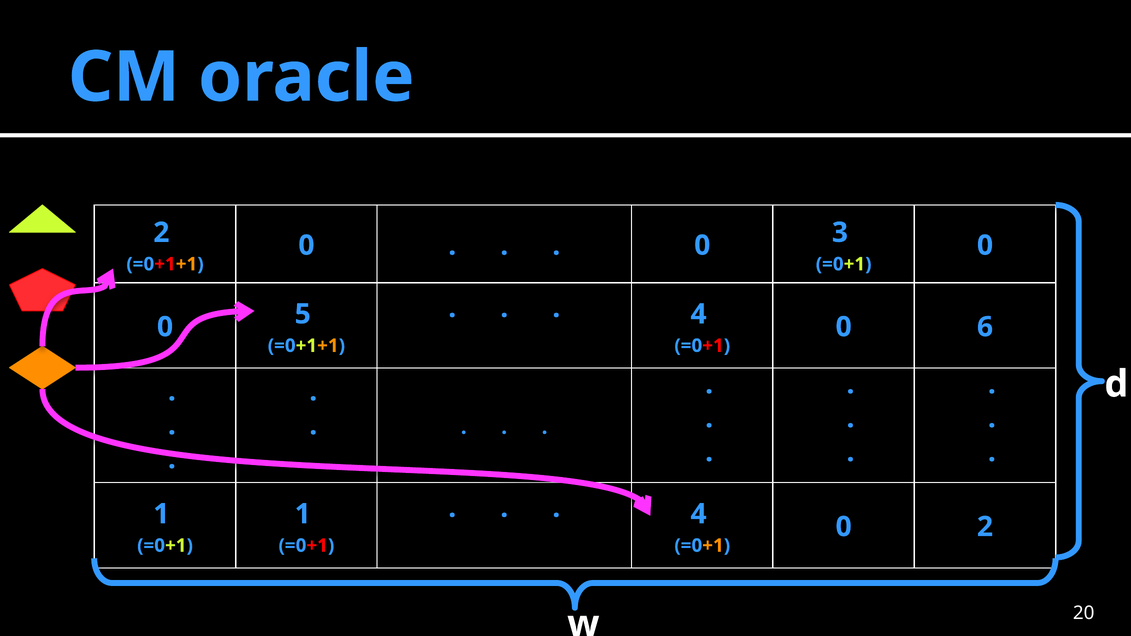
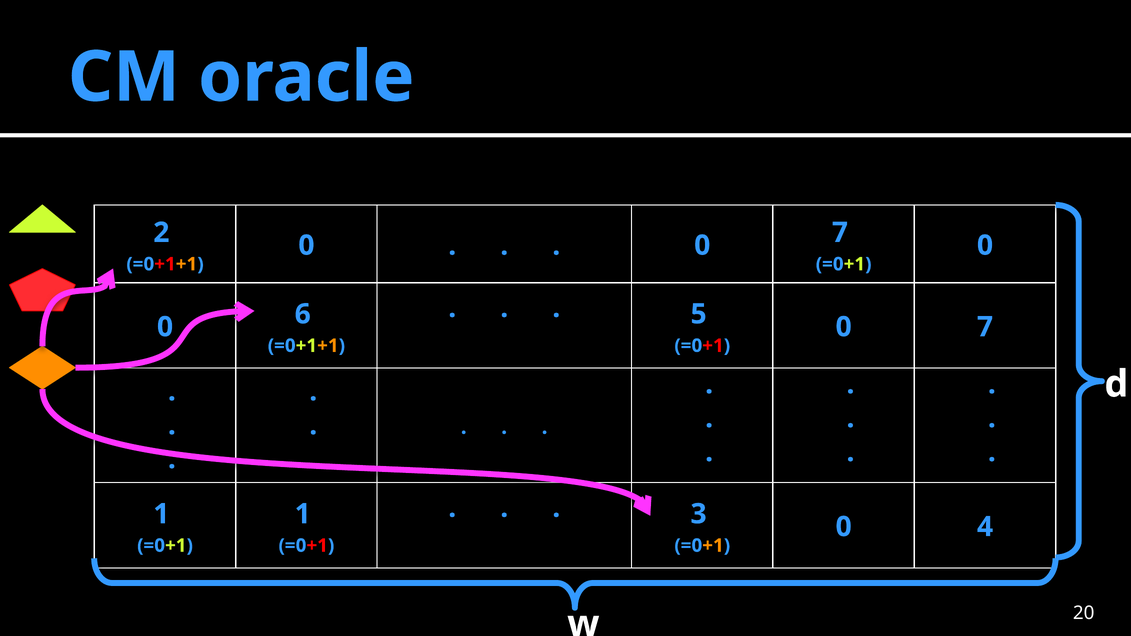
3 at (840, 233): 3 -> 7
4 at (699, 314): 4 -> 5
5: 5 -> 6
6 at (985, 327): 6 -> 7
4 at (699, 514): 4 -> 3
0 2: 2 -> 4
